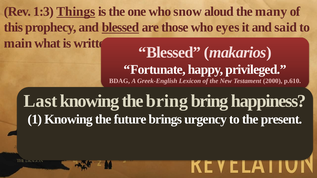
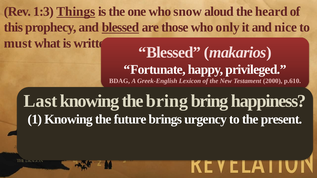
many: many -> heard
eyes: eyes -> only
said: said -> nice
main: main -> must
